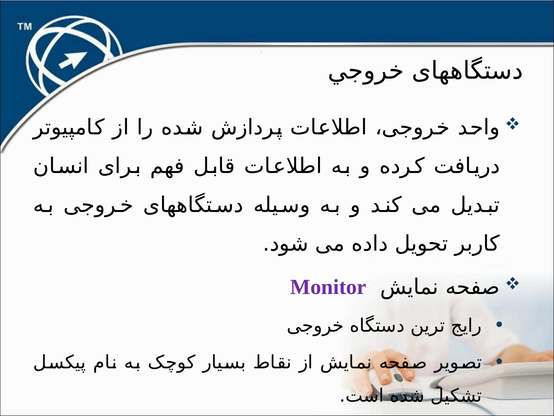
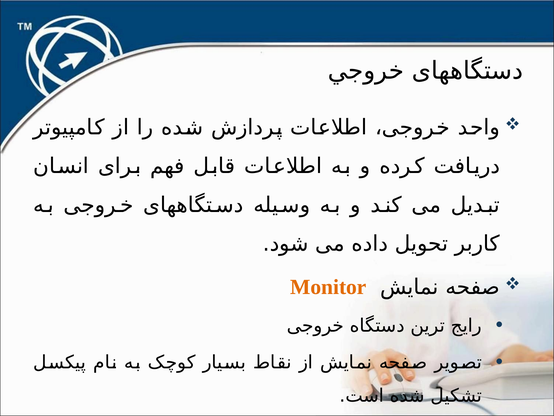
Monitor colour: purple -> orange
